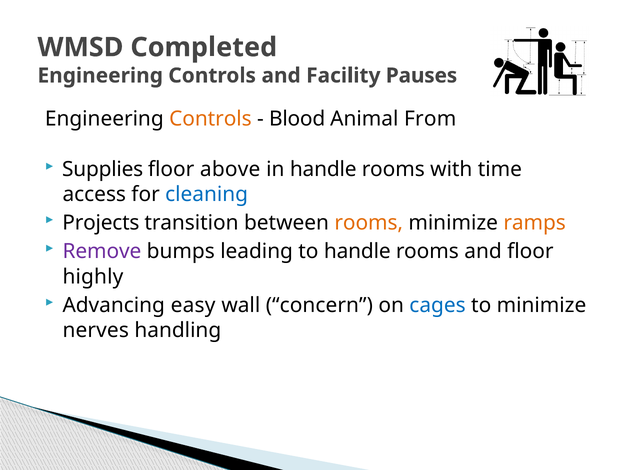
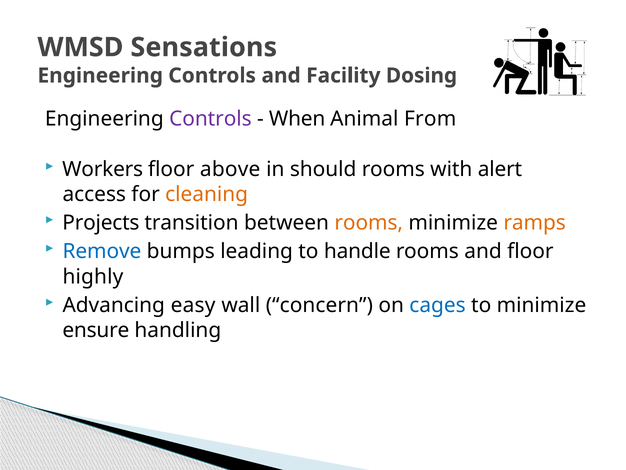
Completed: Completed -> Sensations
Pauses: Pauses -> Dosing
Controls at (210, 118) colour: orange -> purple
Blood: Blood -> When
Supplies: Supplies -> Workers
in handle: handle -> should
time: time -> alert
cleaning colour: blue -> orange
Remove colour: purple -> blue
nerves: nerves -> ensure
